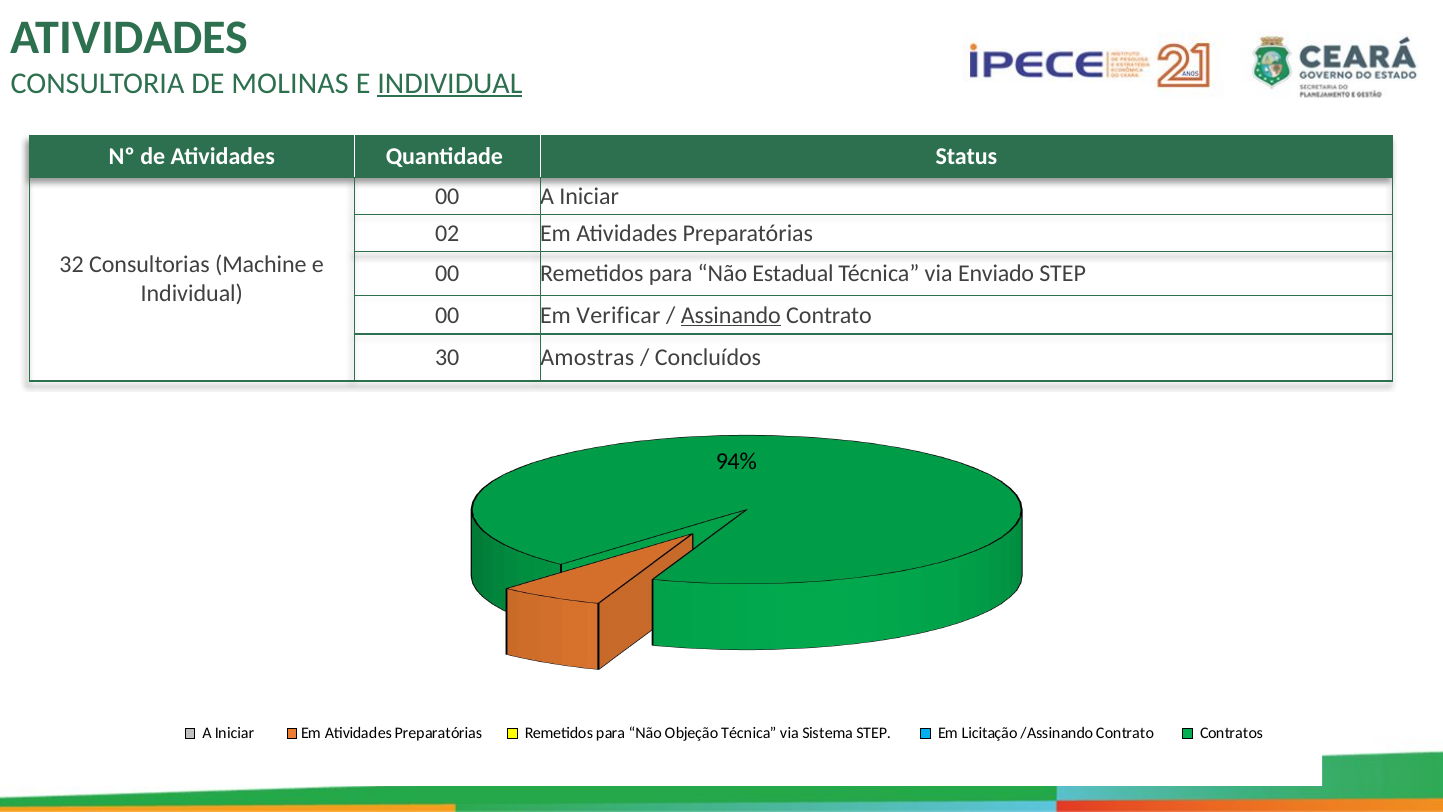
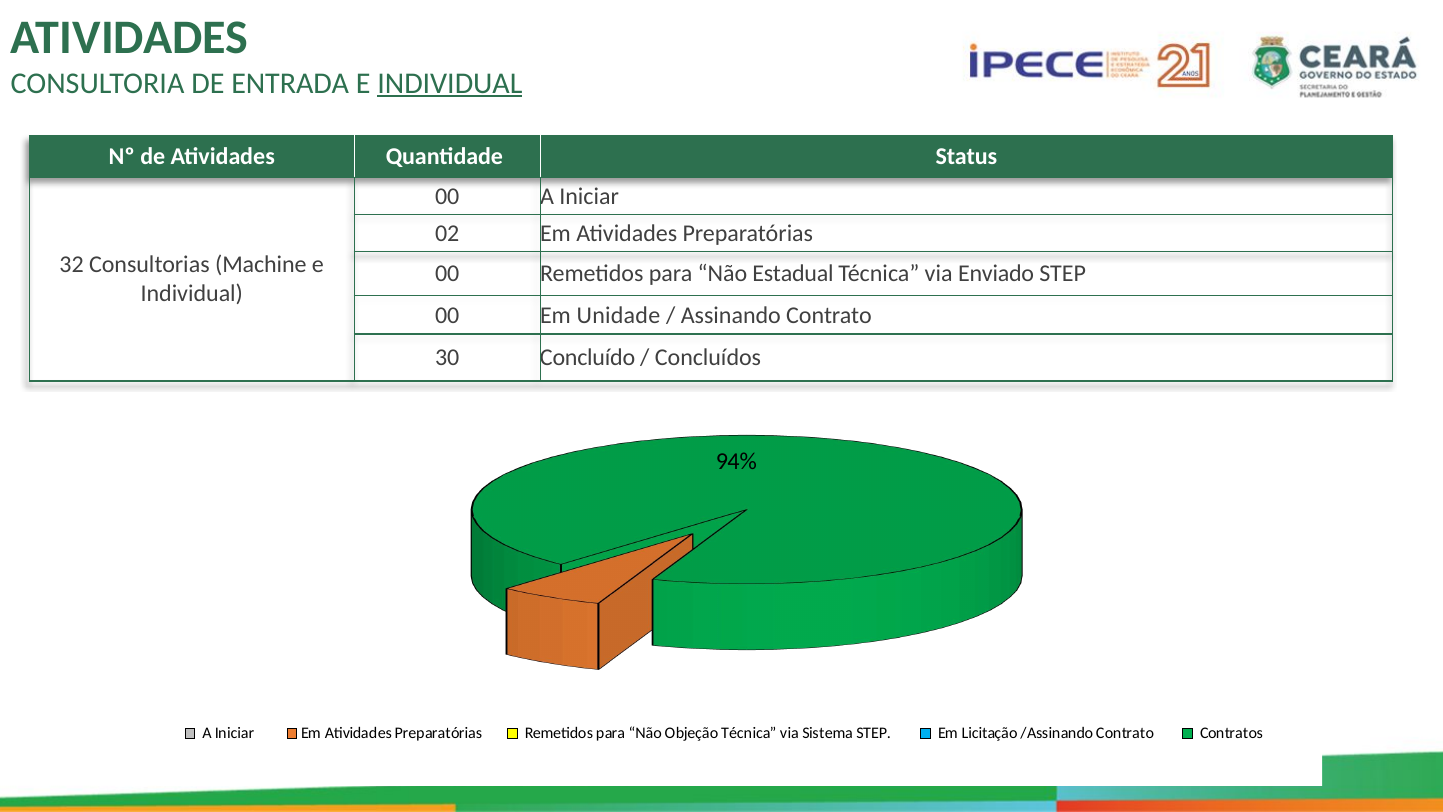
MOLINAS: MOLINAS -> ENTRADA
Verificar: Verificar -> Unidade
Assinando underline: present -> none
Amostras: Amostras -> Concluído
